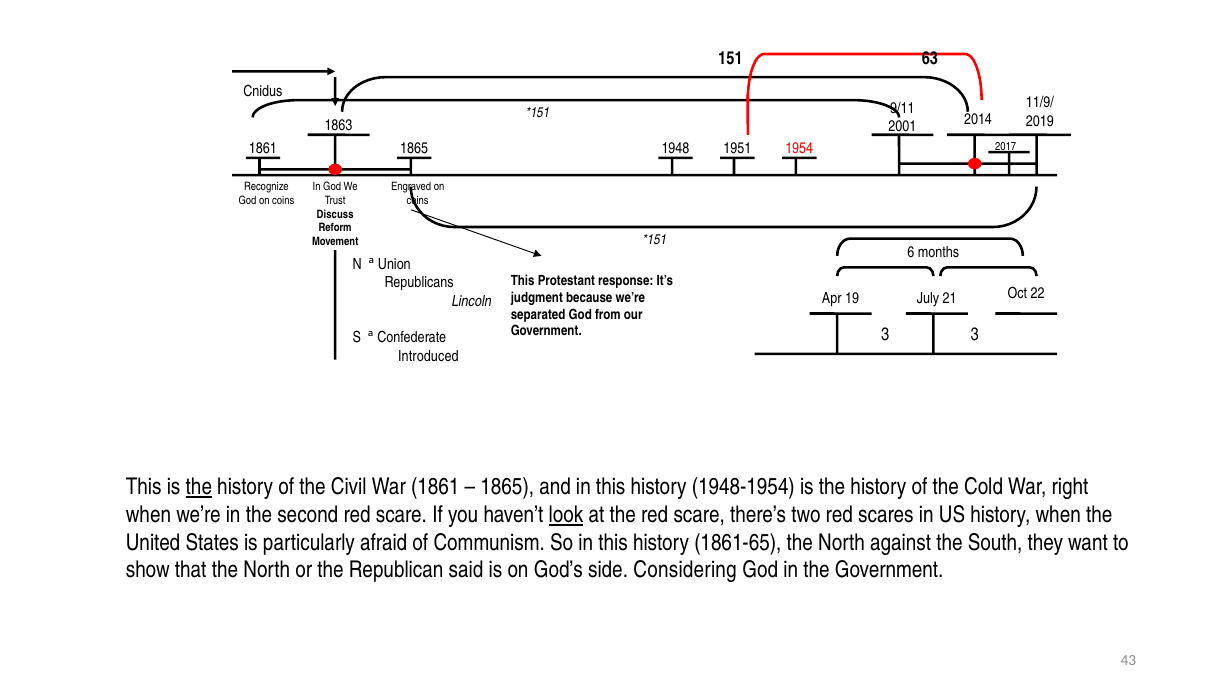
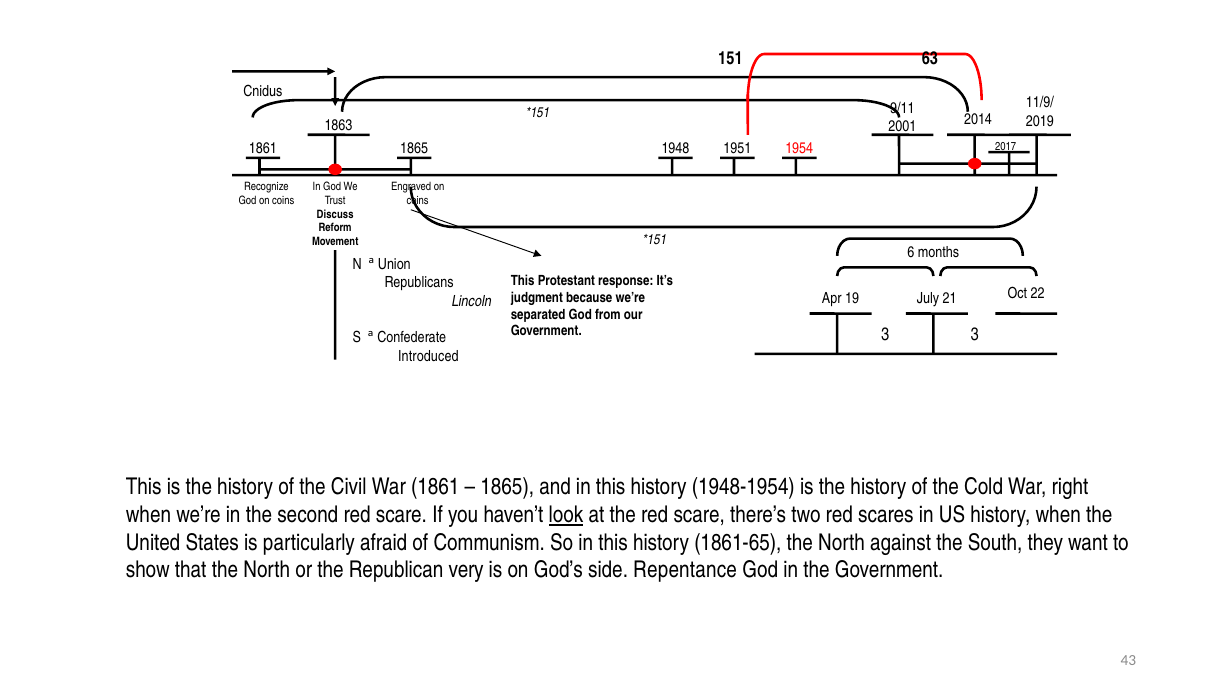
the at (199, 487) underline: present -> none
said: said -> very
Considering: Considering -> Repentance
